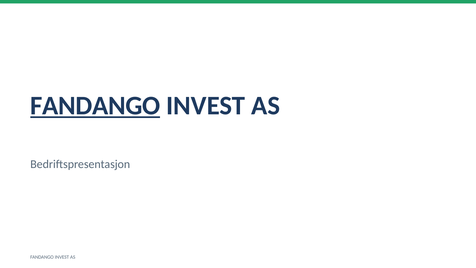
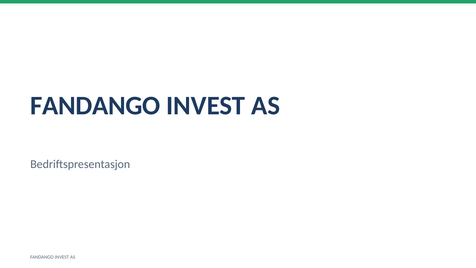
FANDANGO at (95, 106) underline: present -> none
